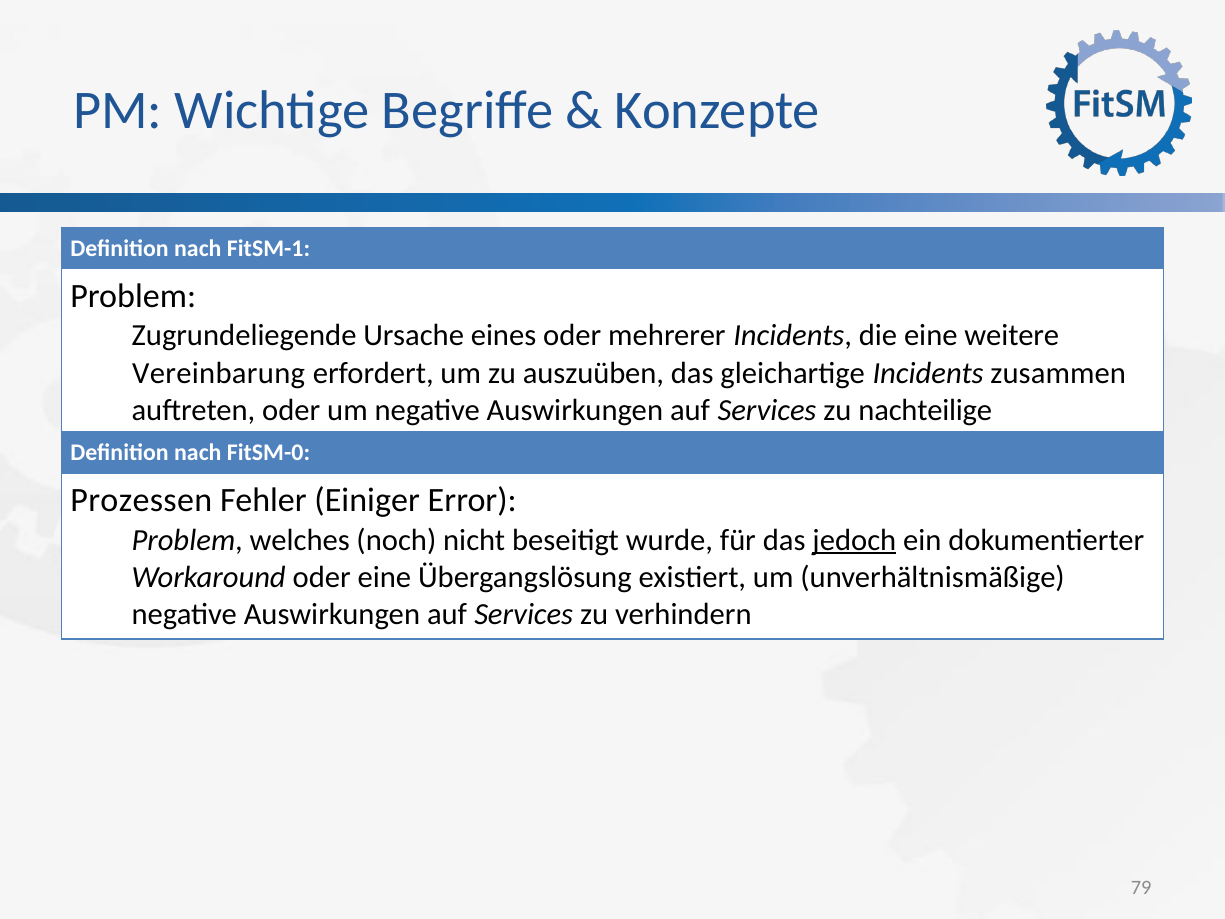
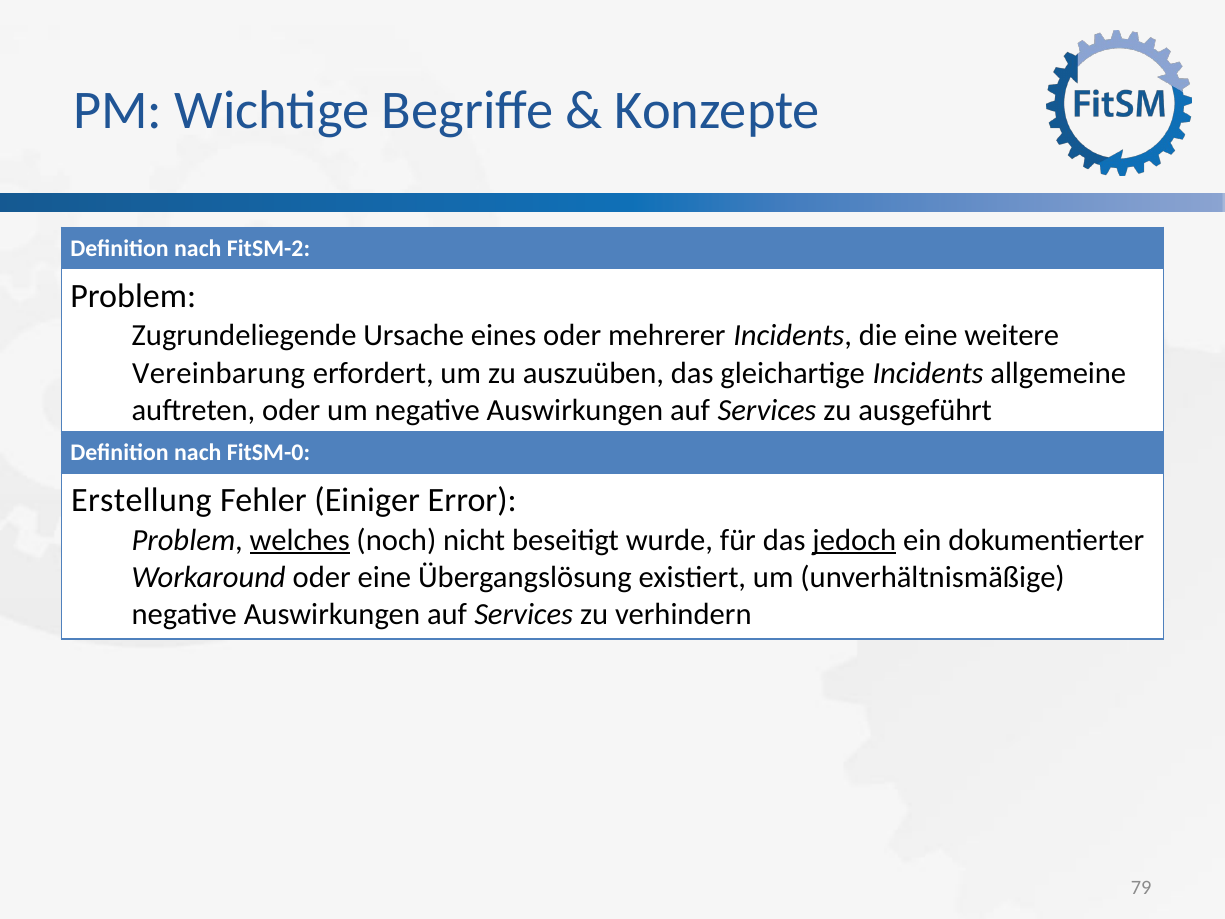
FitSM-1: FitSM-1 -> FitSM-2
zusammen: zusammen -> allgemeine
nachteilige: nachteilige -> ausgeführt
Prozessen: Prozessen -> Erstellung
welches underline: none -> present
